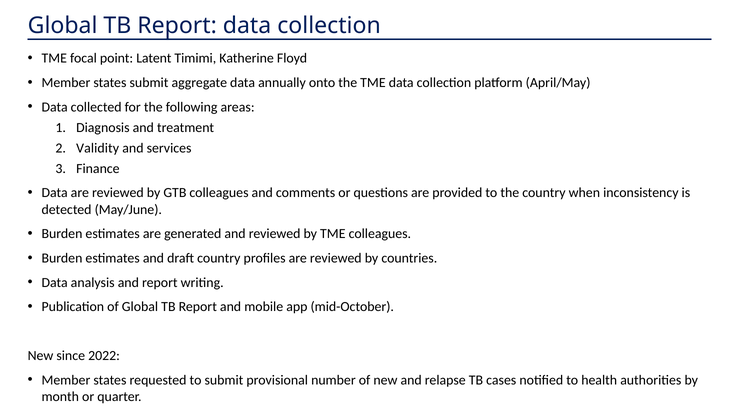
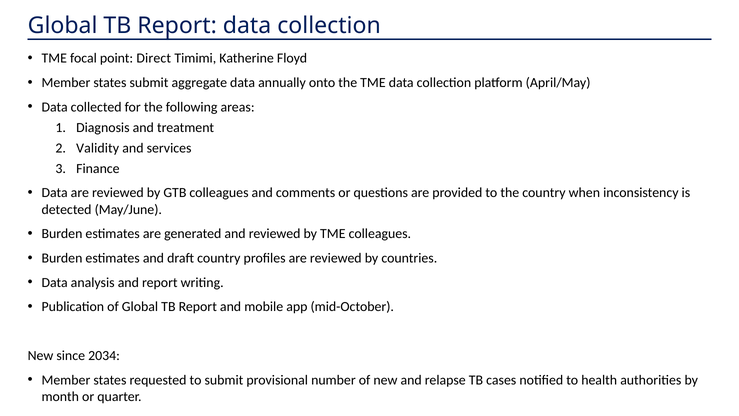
Latent: Latent -> Direct
2022: 2022 -> 2034
